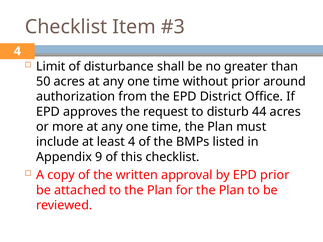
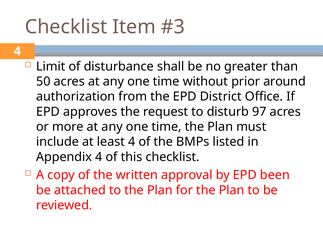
44: 44 -> 97
Appendix 9: 9 -> 4
EPD prior: prior -> been
